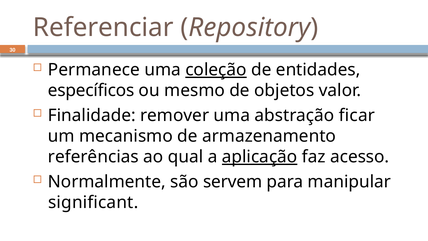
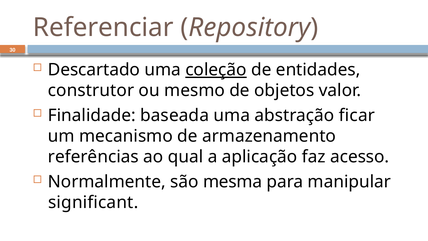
Permanece: Permanece -> Descartado
específicos: específicos -> construtor
remover: remover -> baseada
aplicação underline: present -> none
servem: servem -> mesma
